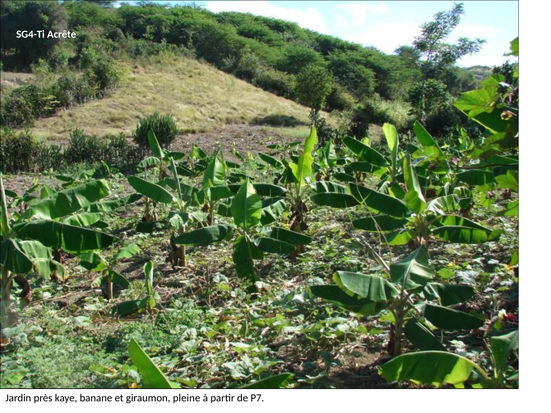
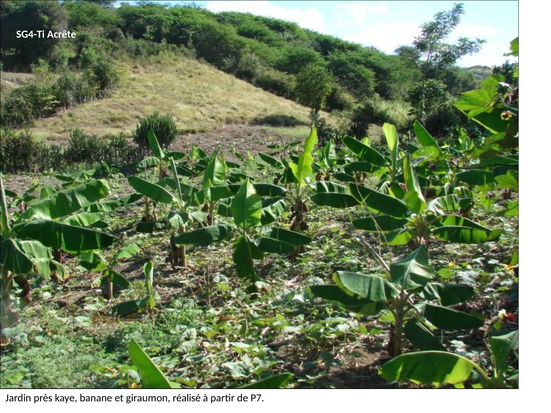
pleine: pleine -> réalisé
